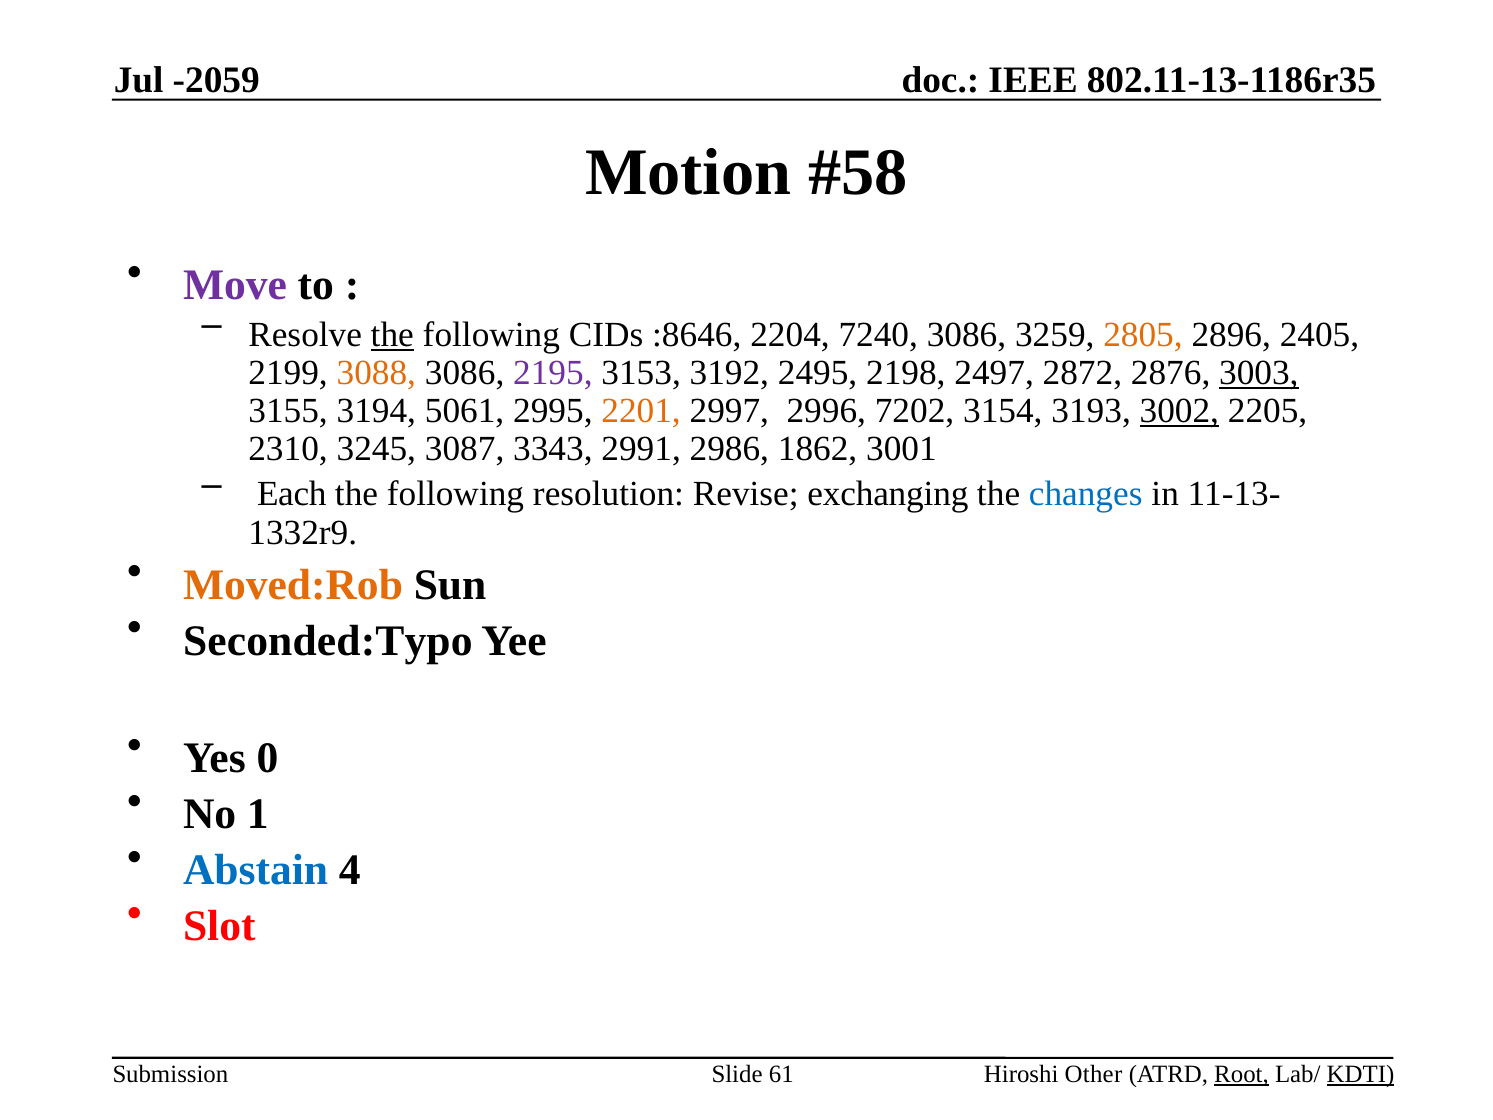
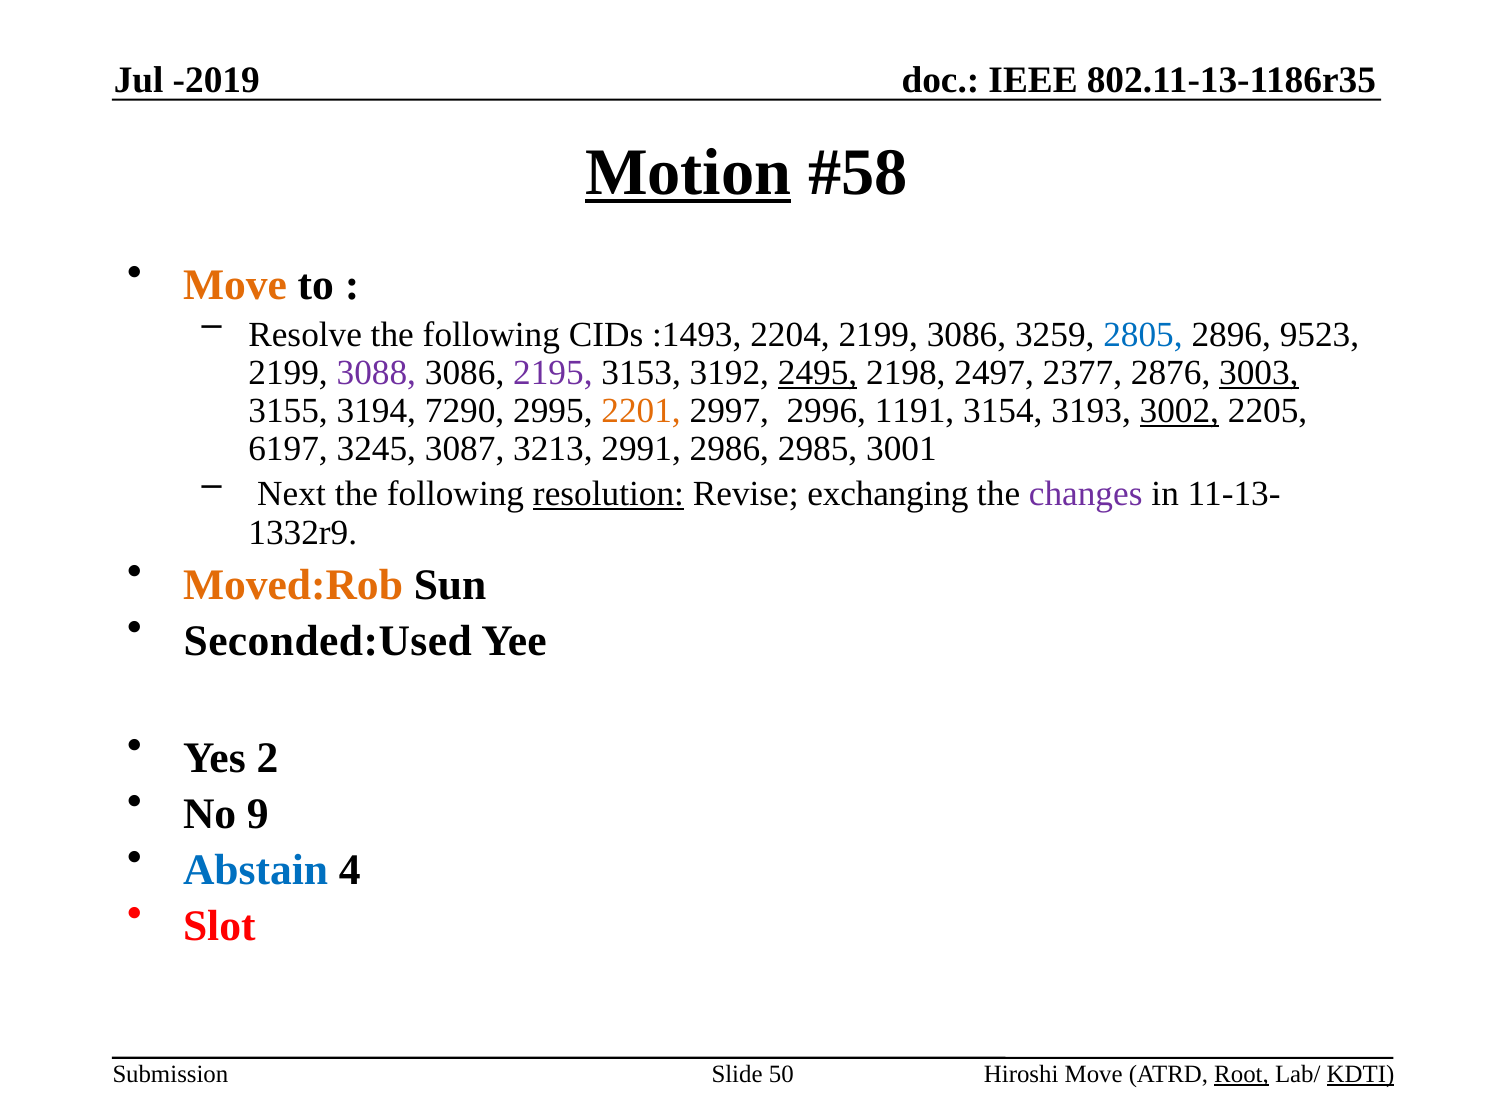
-2059: -2059 -> -2019
Motion underline: none -> present
Move at (235, 286) colour: purple -> orange
the at (392, 334) underline: present -> none
:8646: :8646 -> :1493
2204 7240: 7240 -> 2199
2805 colour: orange -> blue
2405: 2405 -> 9523
3088 colour: orange -> purple
2495 underline: none -> present
2872: 2872 -> 2377
5061: 5061 -> 7290
7202: 7202 -> 1191
2310: 2310 -> 6197
3343: 3343 -> 3213
1862: 1862 -> 2985
Each: Each -> Next
resolution underline: none -> present
changes colour: blue -> purple
Seconded:Typo: Seconded:Typo -> Seconded:Used
0: 0 -> 2
1: 1 -> 9
61: 61 -> 50
Hiroshi Other: Other -> Move
